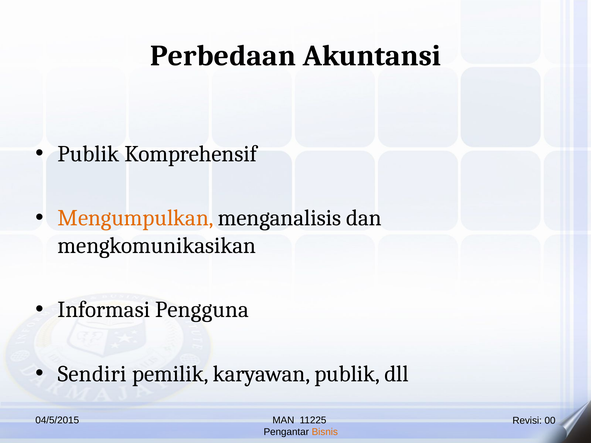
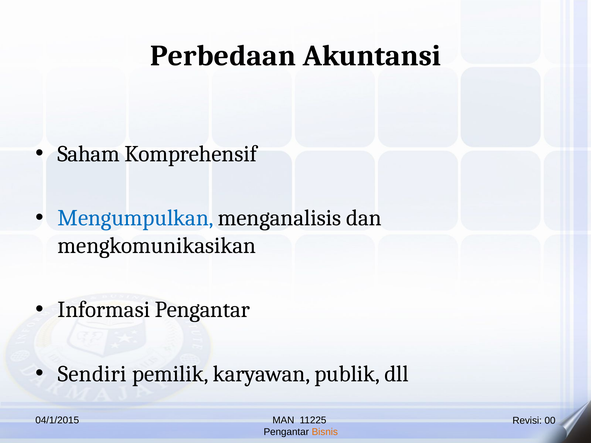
Publik at (88, 154): Publik -> Saham
Mengumpulkan colour: orange -> blue
Informasi Pengguna: Pengguna -> Pengantar
04/5/2015: 04/5/2015 -> 04/1/2015
